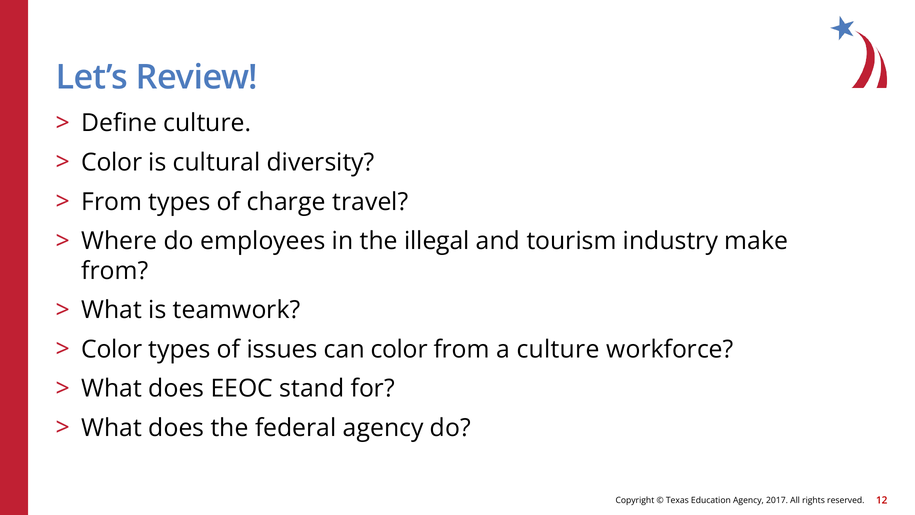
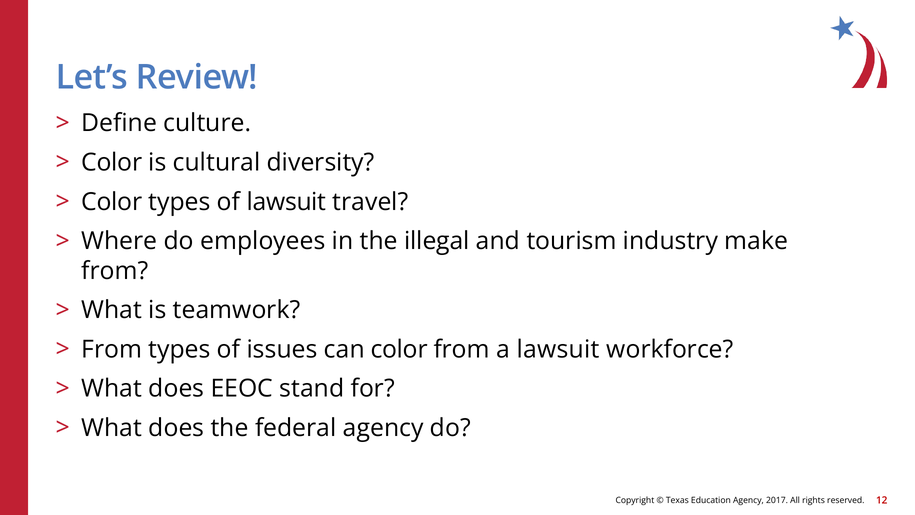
From at (112, 202): From -> Color
of charge: charge -> lawsuit
Color at (112, 349): Color -> From
a culture: culture -> lawsuit
